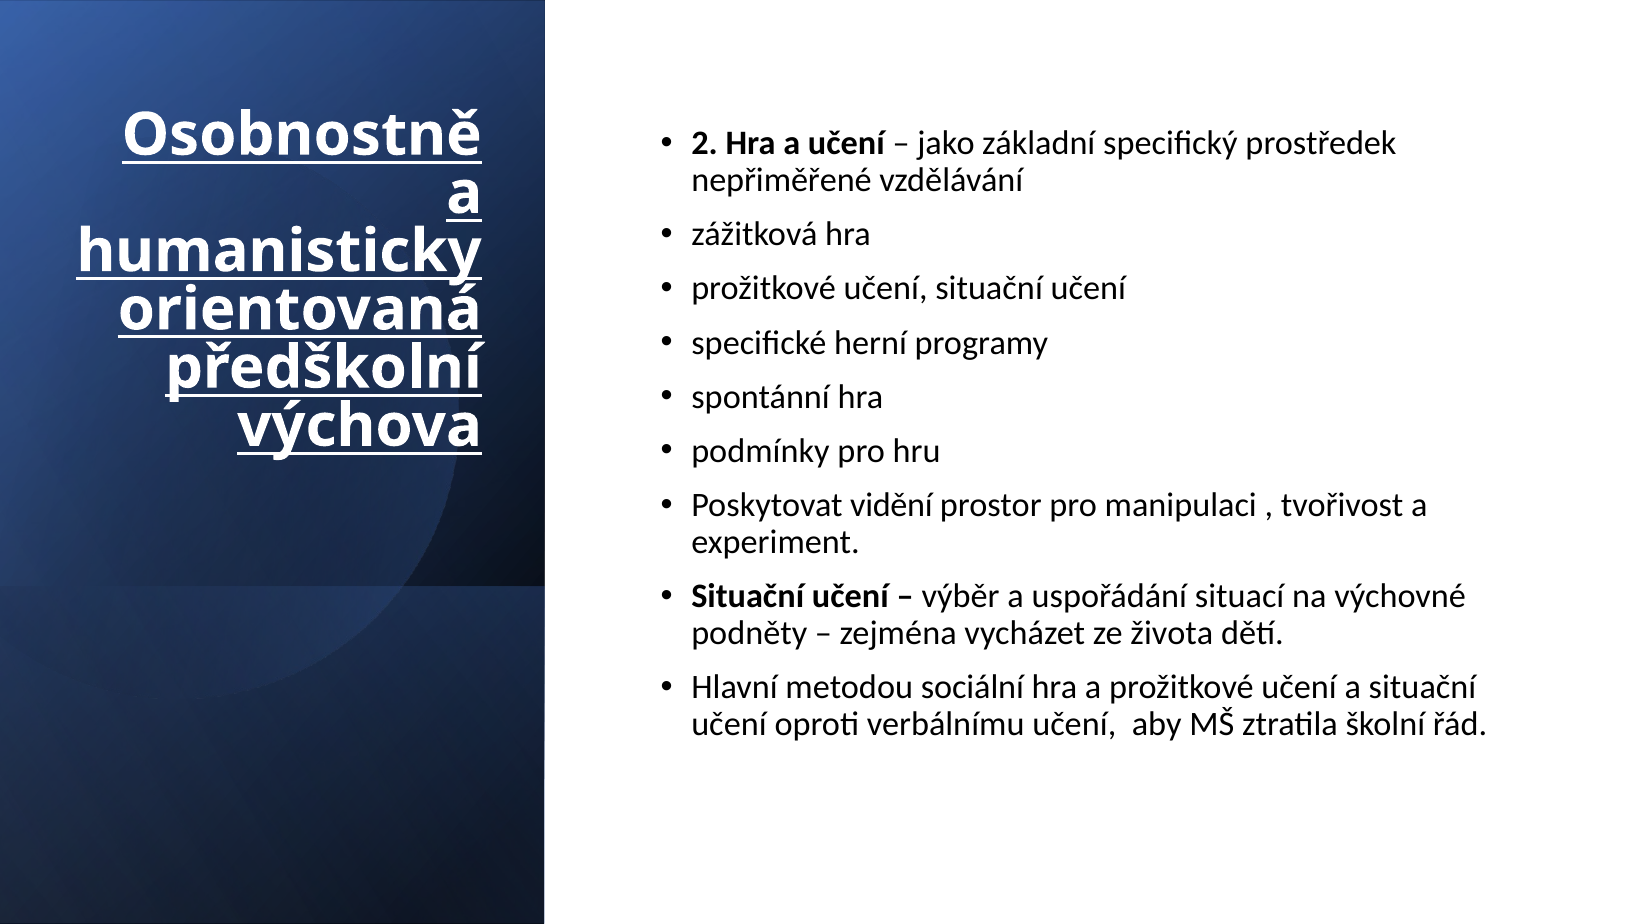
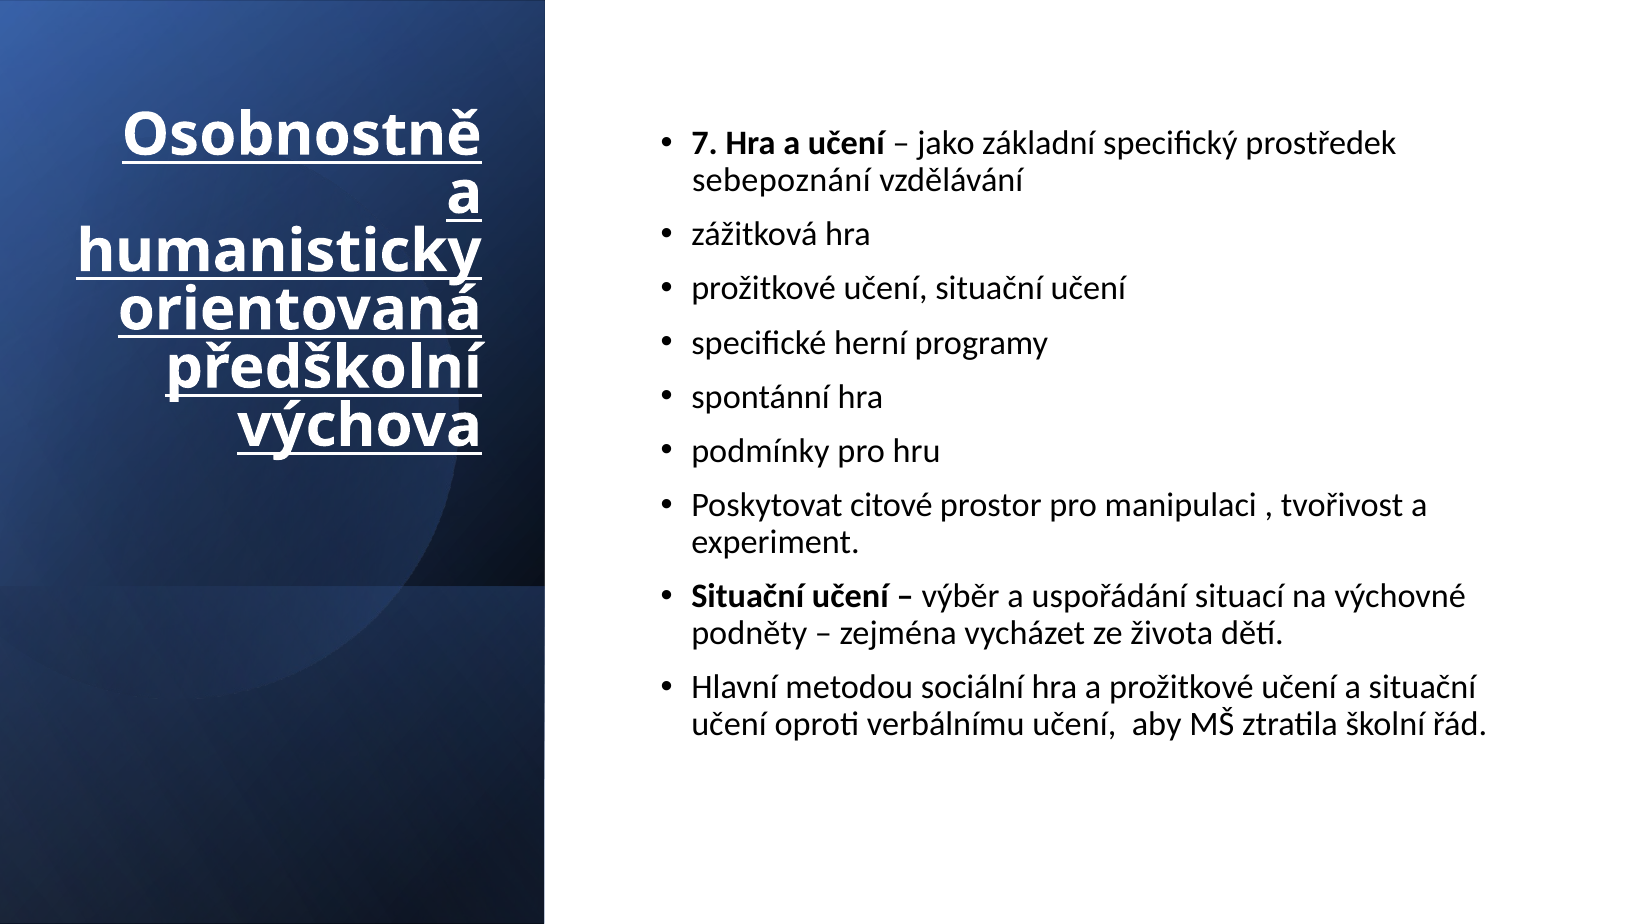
2: 2 -> 7
nepřiměřené: nepřiměřené -> sebepoznání
vidění: vidění -> citové
